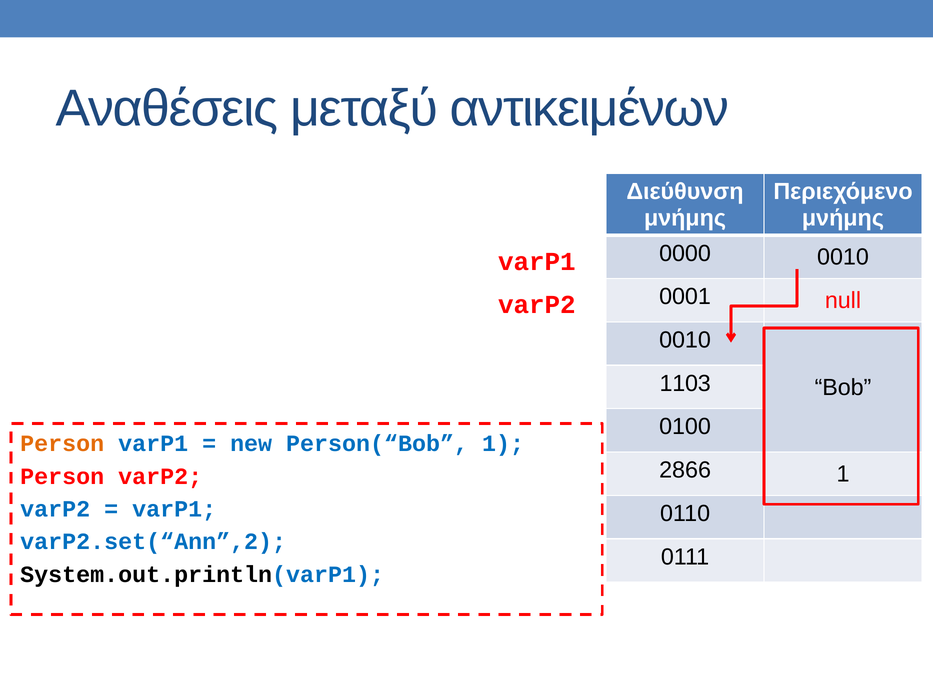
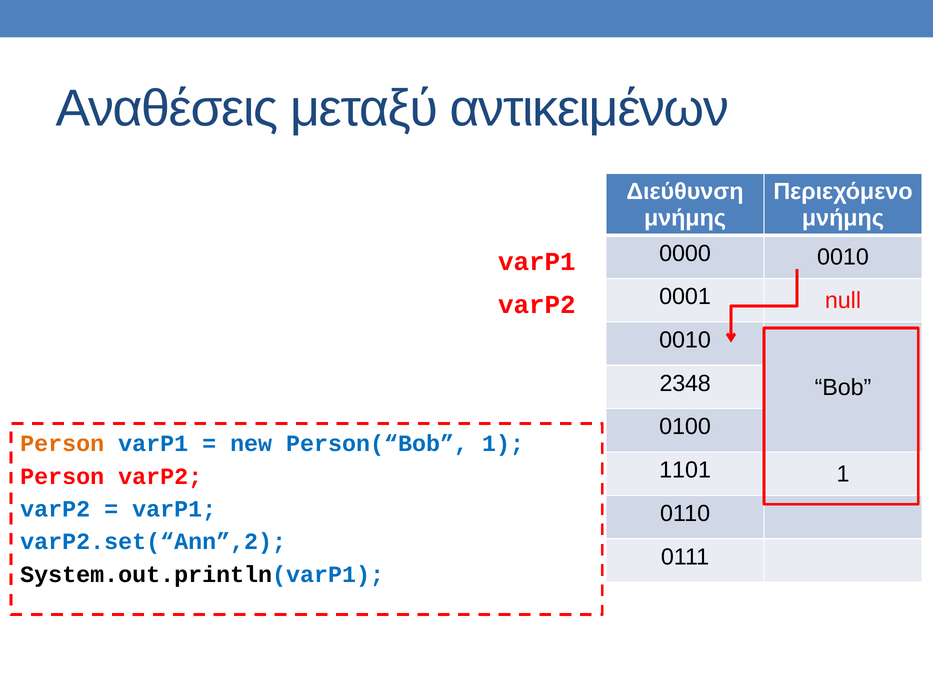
1103: 1103 -> 2348
2866: 2866 -> 1101
